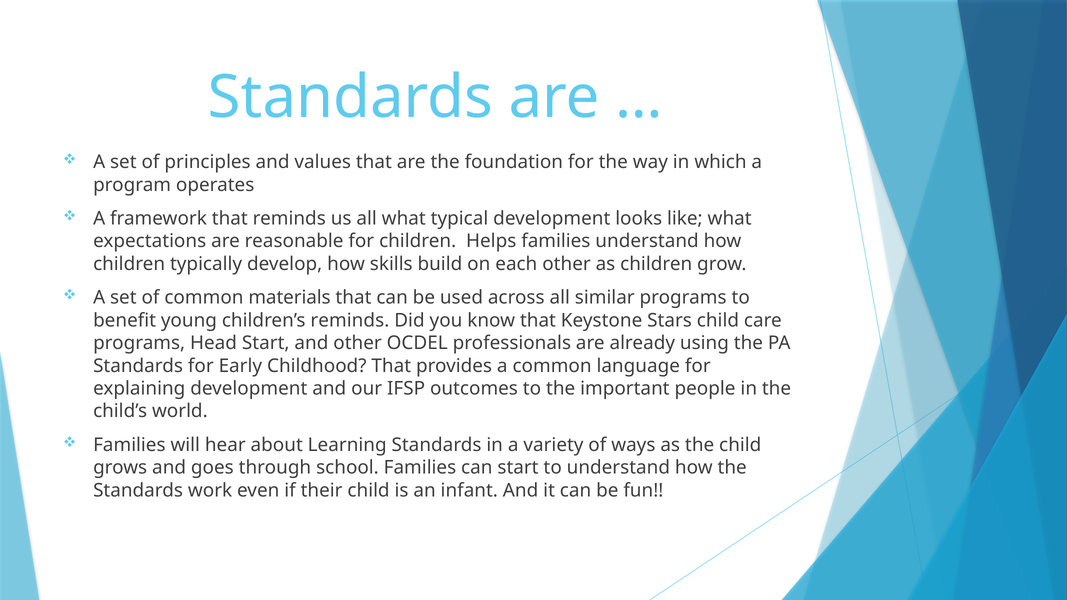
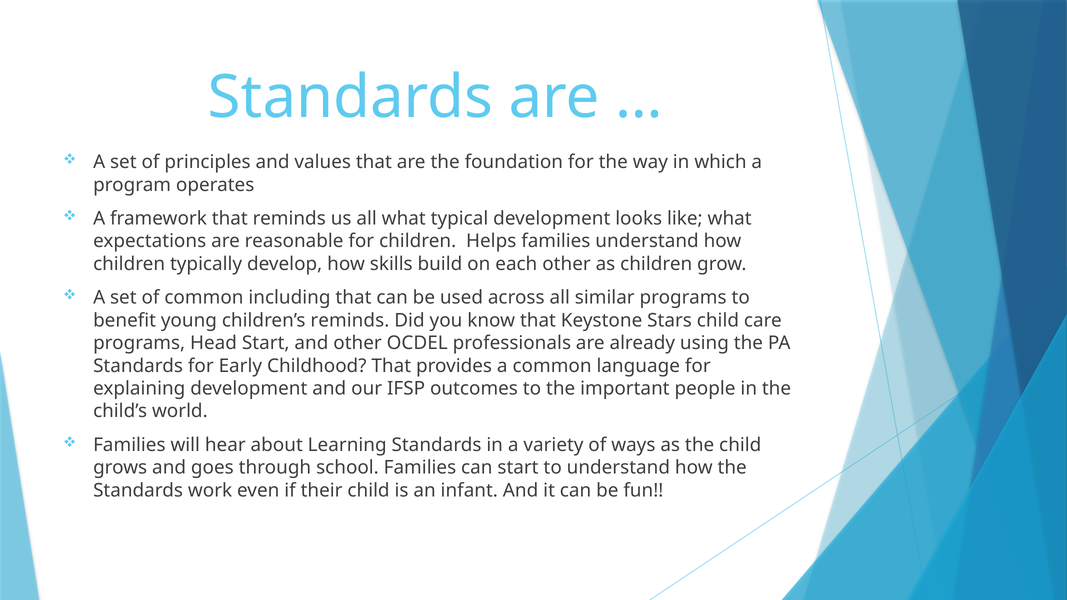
materials: materials -> including
